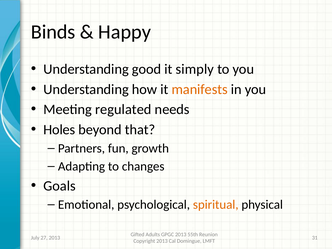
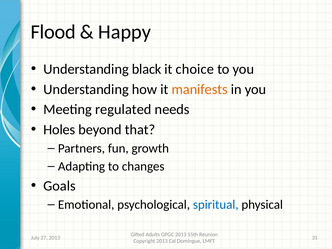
Binds: Binds -> Flood
good: good -> black
simply: simply -> choice
spiritual colour: orange -> blue
